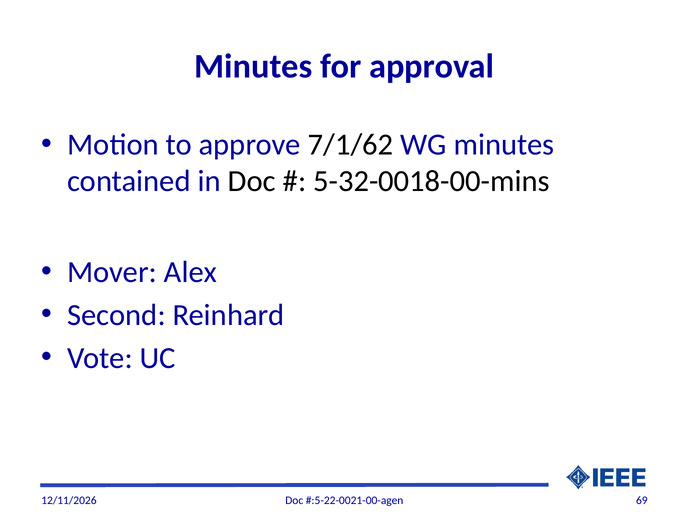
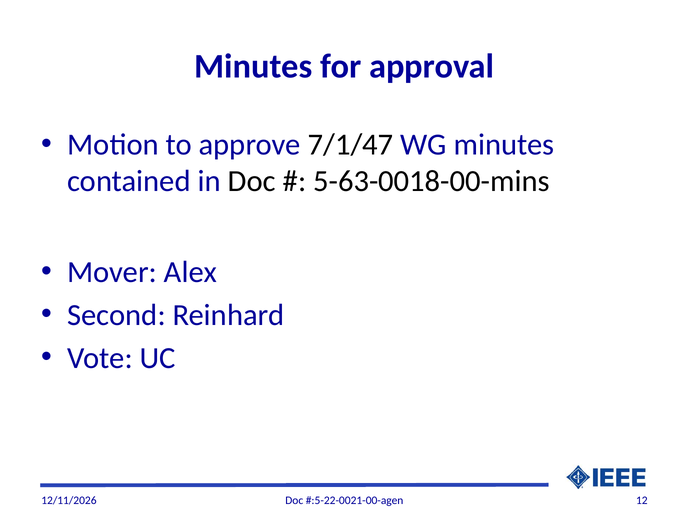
7/1/62: 7/1/62 -> 7/1/47
5-32-0018-00-mins: 5-32-0018-00-mins -> 5-63-0018-00-mins
69: 69 -> 12
